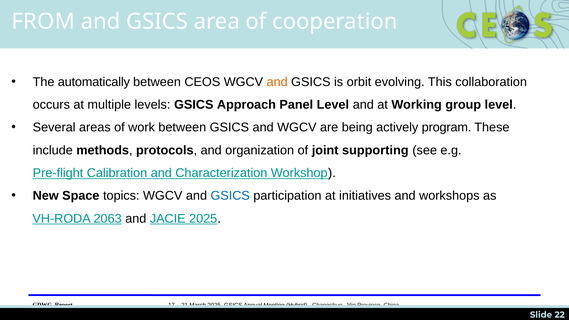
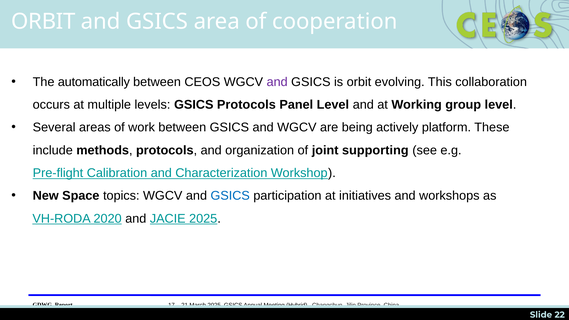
FROM at (43, 22): FROM -> ORBIT
and at (277, 82) colour: orange -> purple
GSICS Approach: Approach -> Protocols
program: program -> platform
2063: 2063 -> 2020
